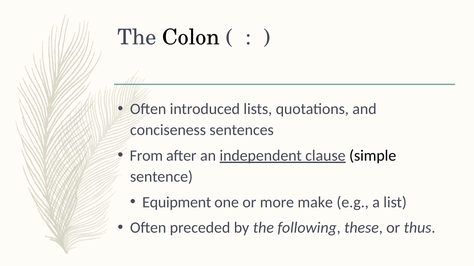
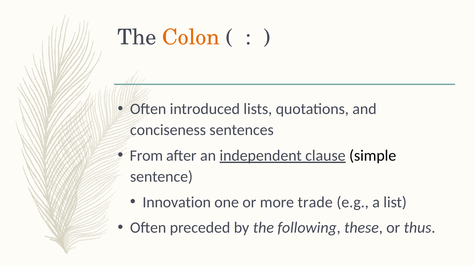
Colon colour: black -> orange
Equipment: Equipment -> Innovation
make: make -> trade
